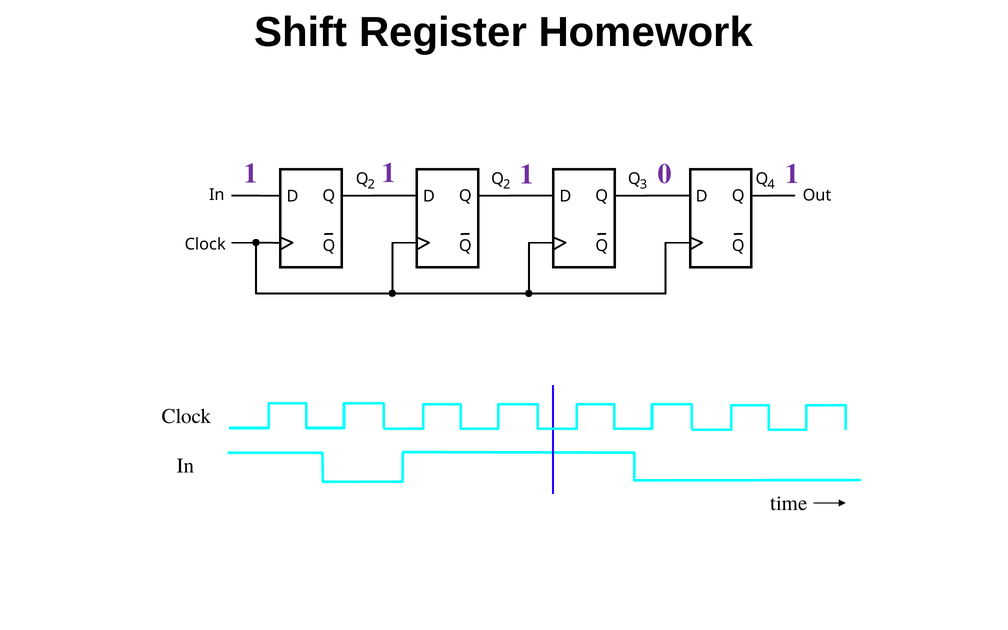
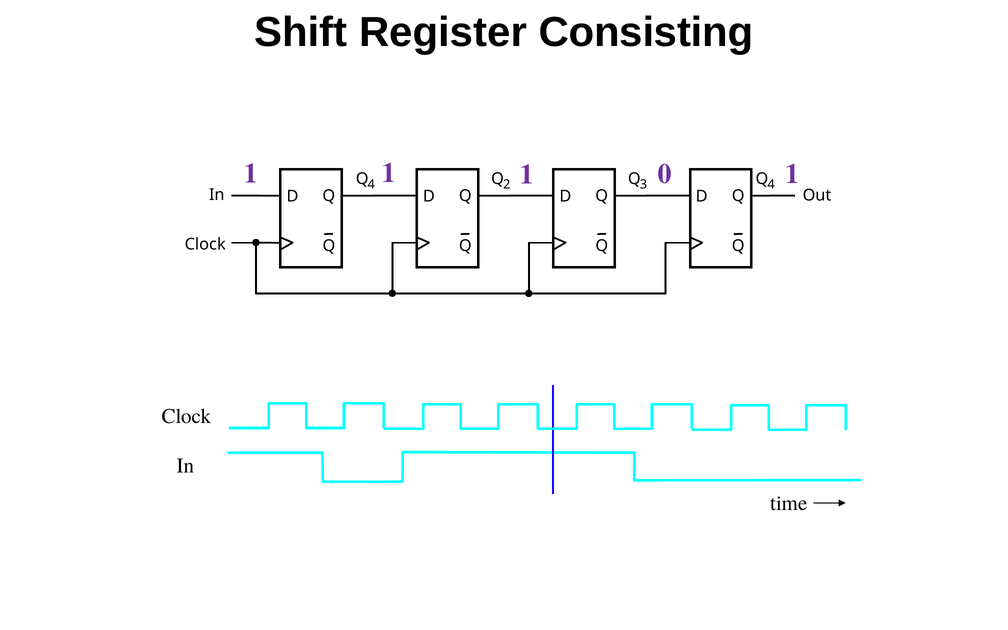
Homework: Homework -> Consisting
2 at (371, 184): 2 -> 4
